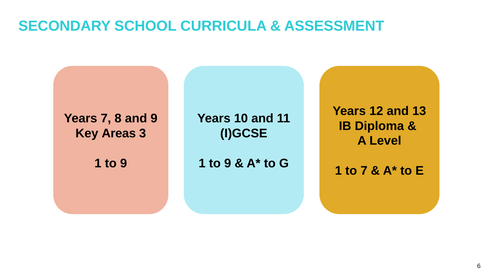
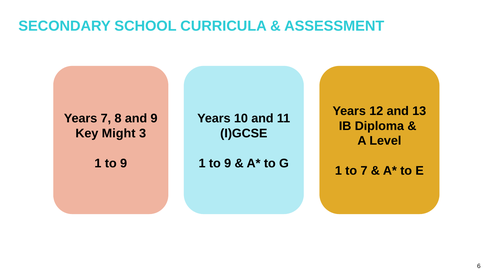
Areas: Areas -> Might
